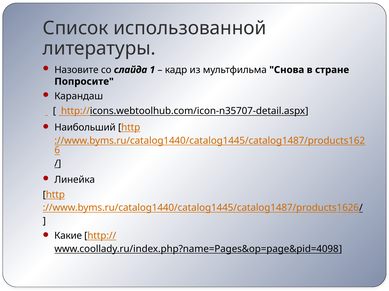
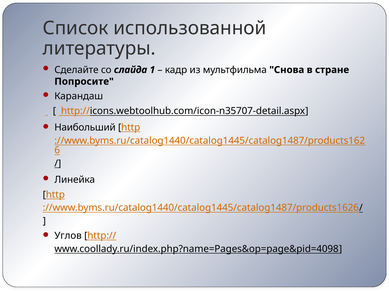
Назовите: Назовите -> Сделайте
Какие: Какие -> Углов
